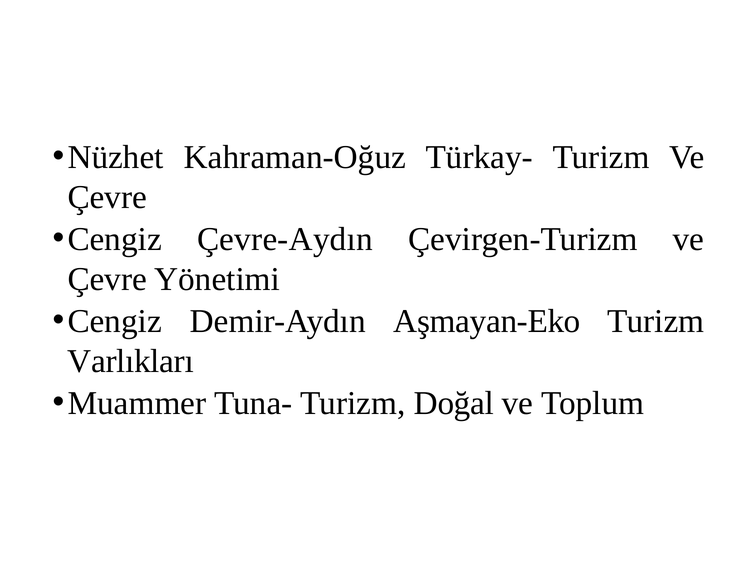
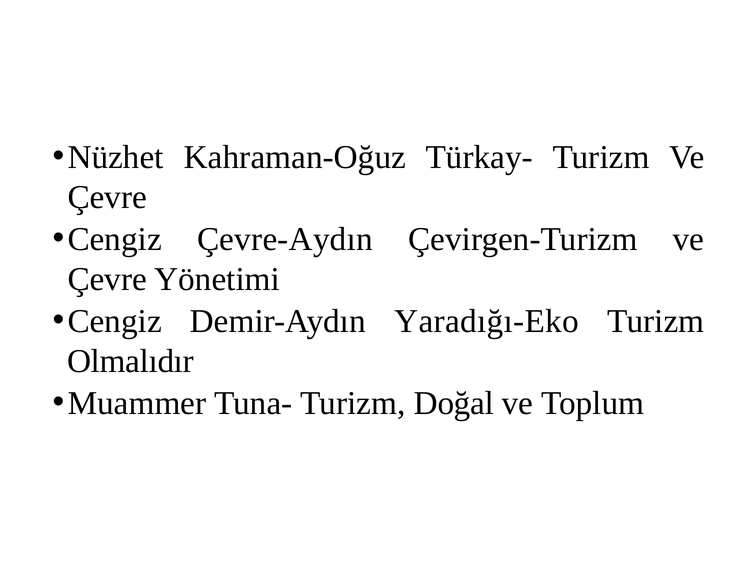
Aşmayan-Eko: Aşmayan-Eko -> Yaradığı-Eko
Varlıkları: Varlıkları -> Olmalıdır
